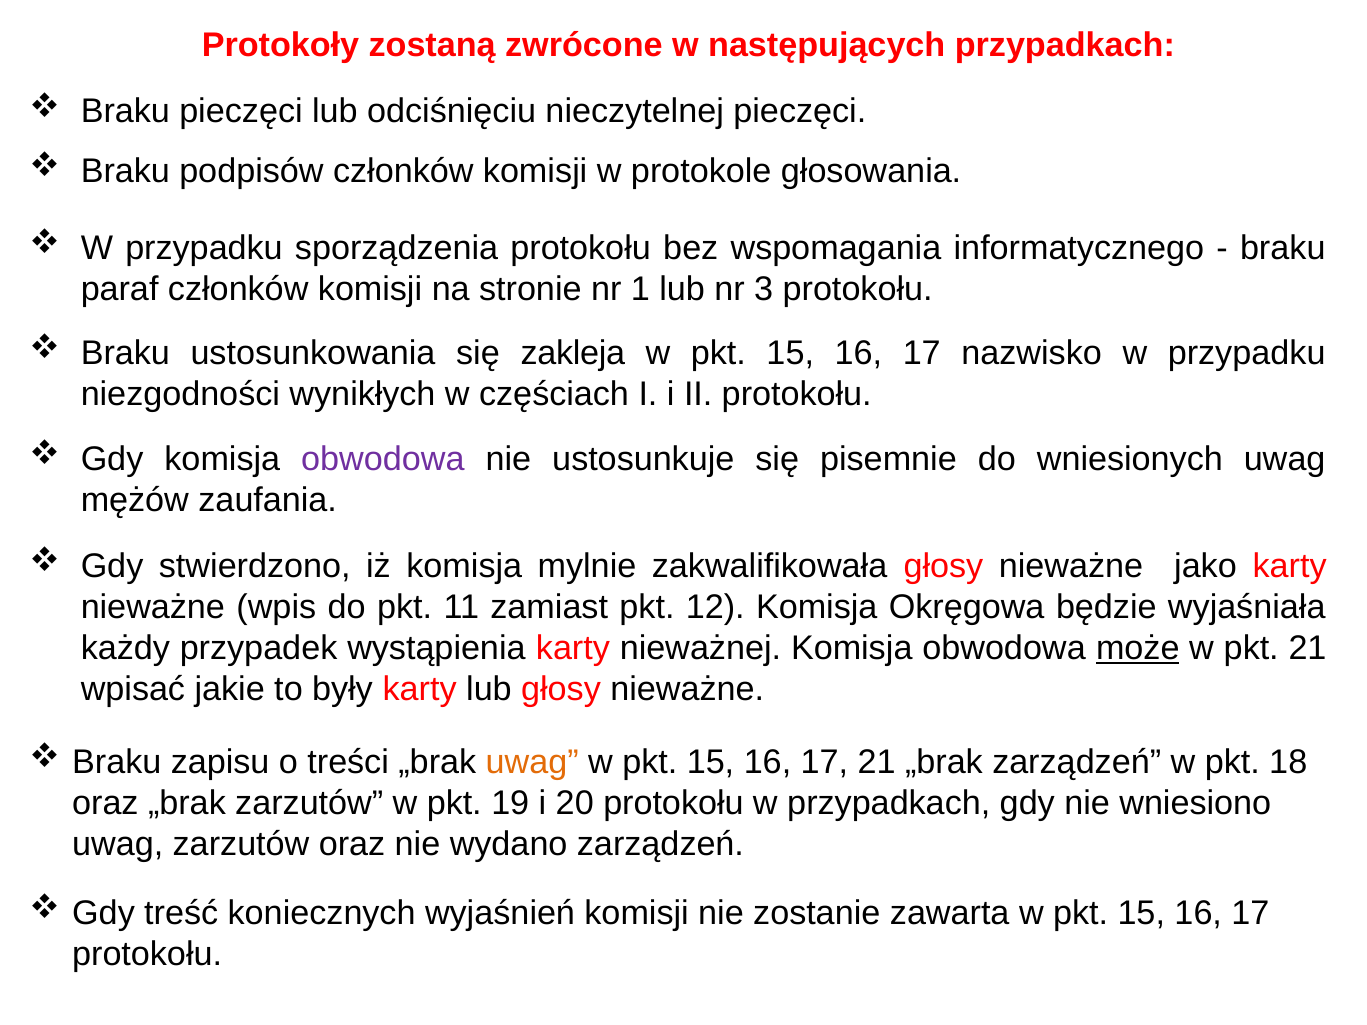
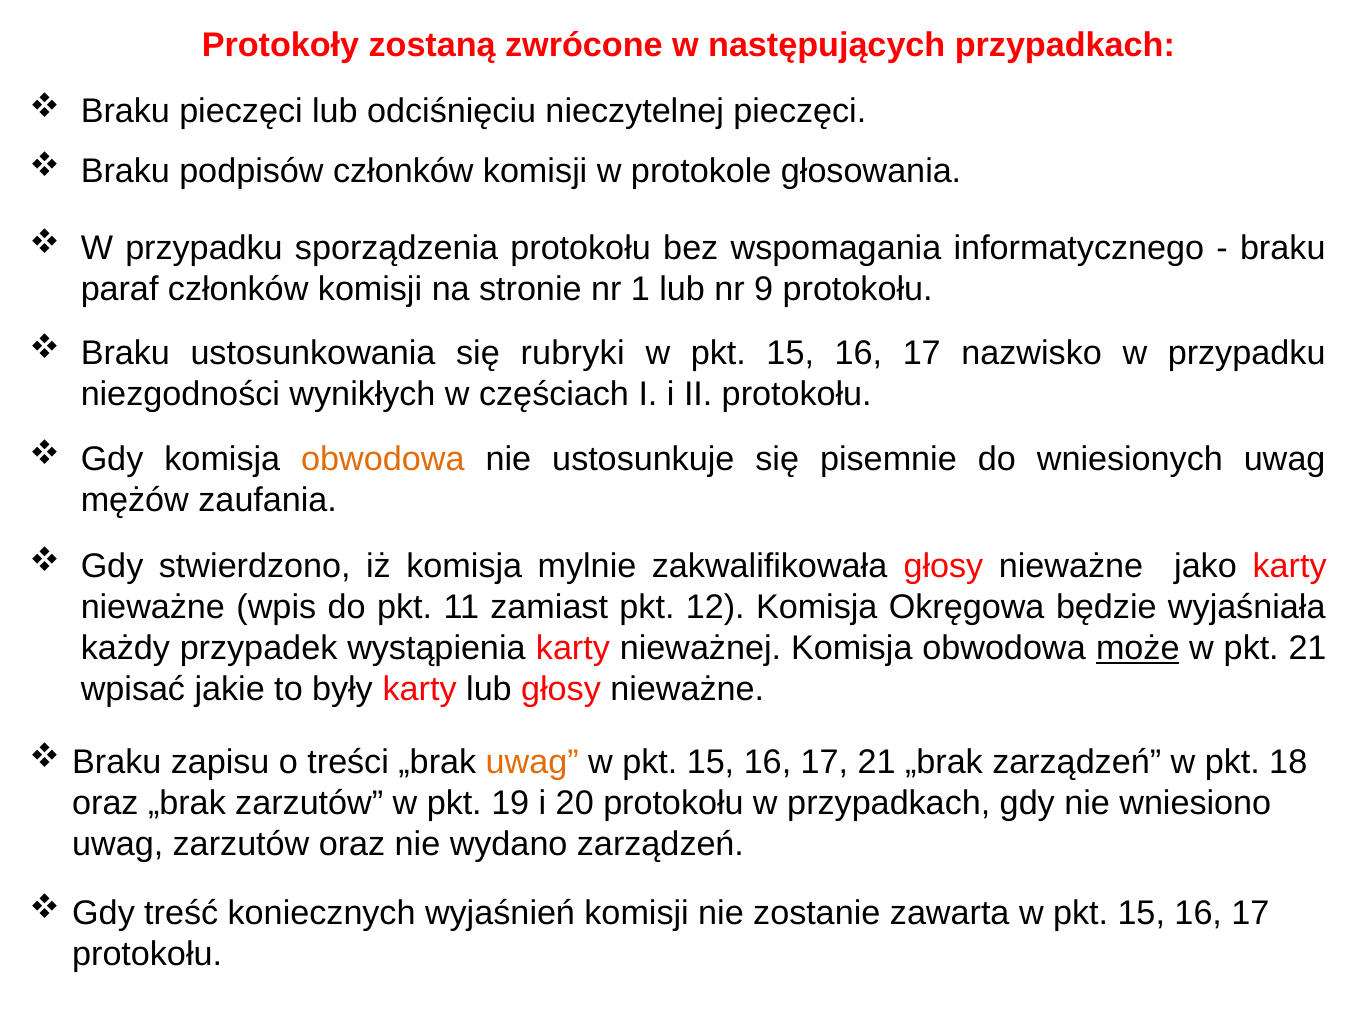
3: 3 -> 9
zakleja: zakleja -> rubryki
obwodowa at (383, 459) colour: purple -> orange
